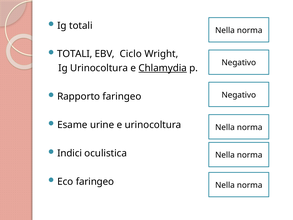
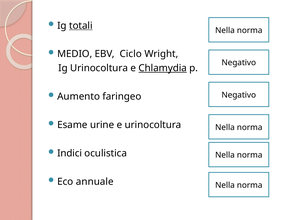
totali at (81, 26) underline: none -> present
TOTALI at (75, 54): TOTALI -> MEDIO
Rapporto: Rapporto -> Aumento
Eco faringeo: faringeo -> annuale
